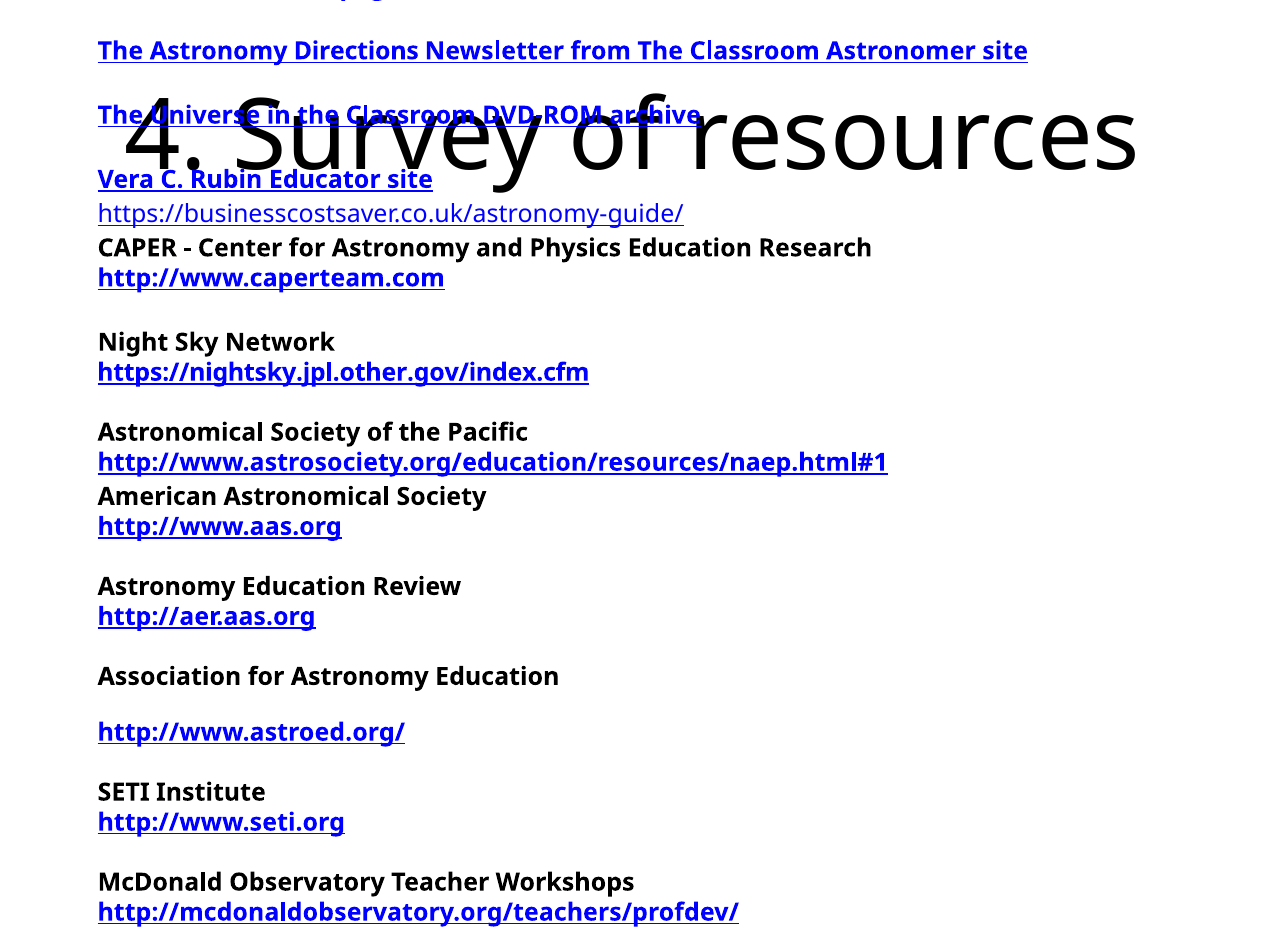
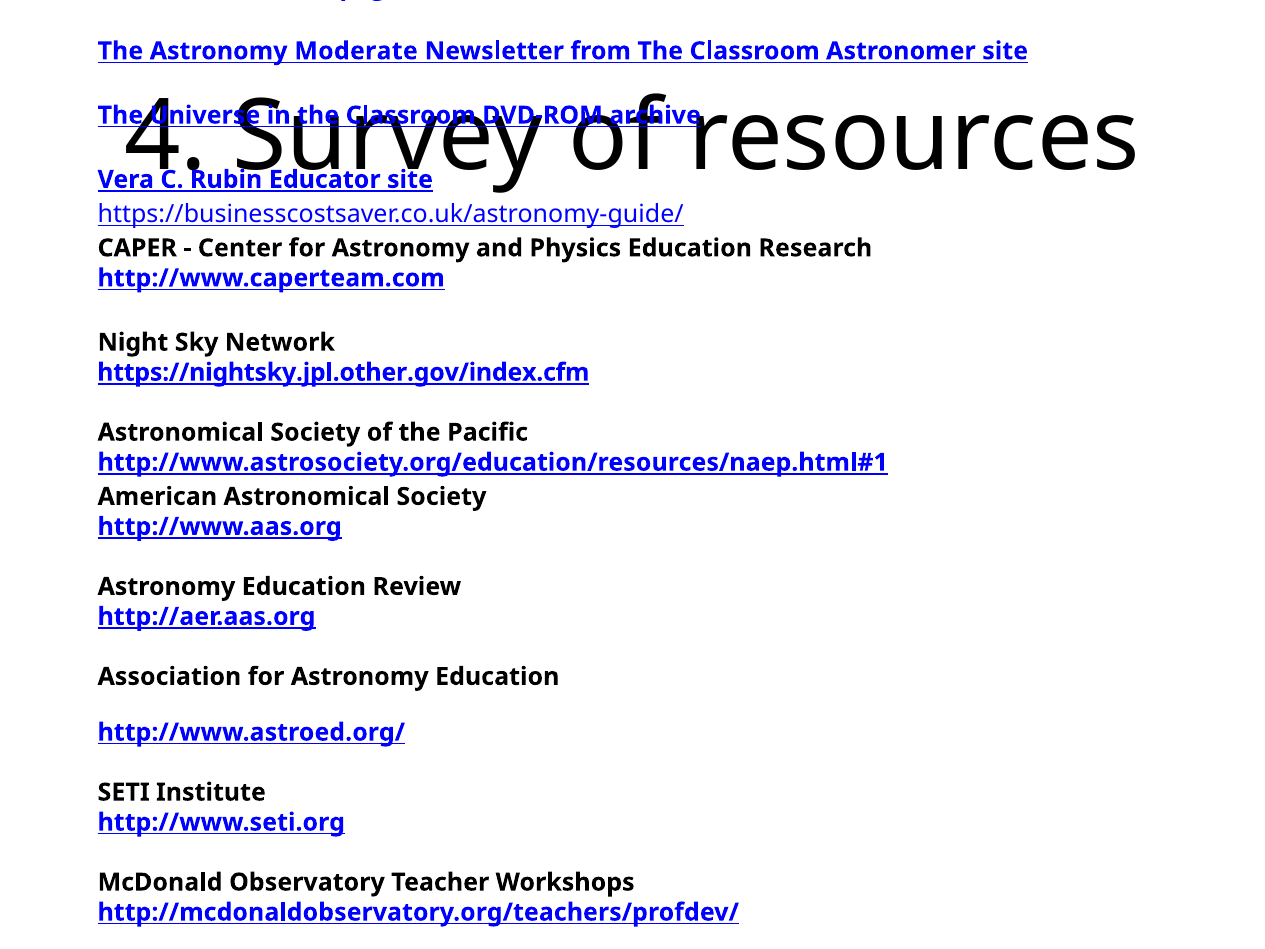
Directions: Directions -> Moderate
